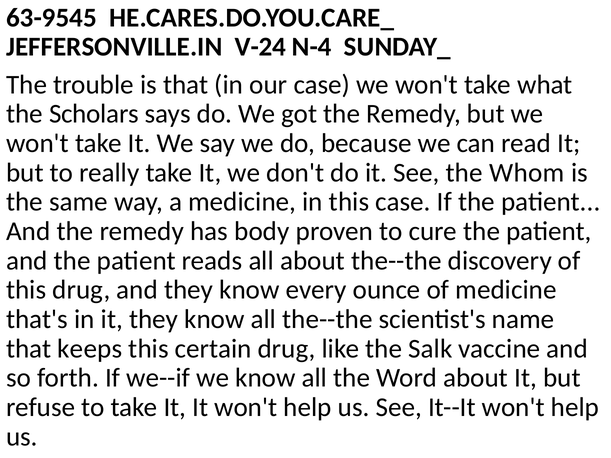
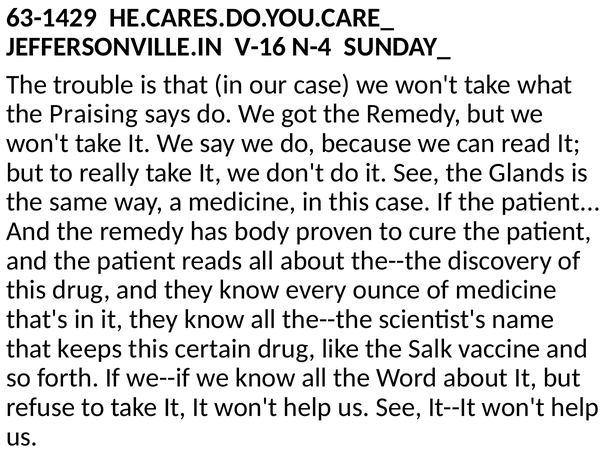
63-9545: 63-9545 -> 63-1429
V-24: V-24 -> V-16
Scholars: Scholars -> Praising
Whom: Whom -> Glands
